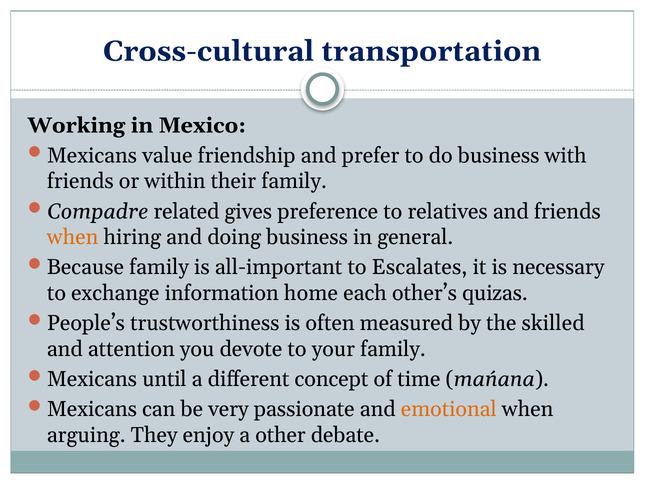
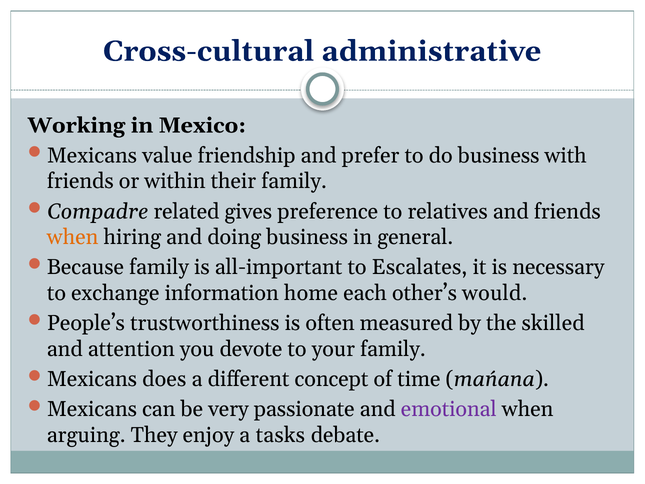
transportation: transportation -> administrative
quizas: quizas -> would
until: until -> does
emotional colour: orange -> purple
other: other -> tasks
